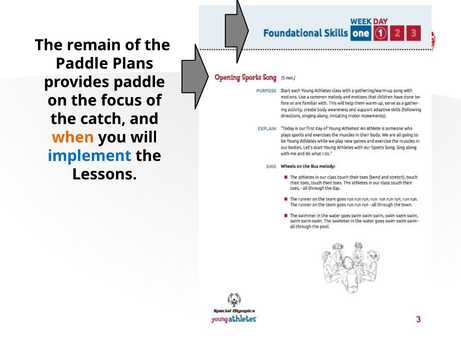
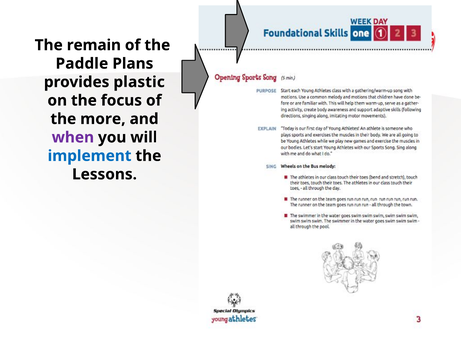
provides paddle: paddle -> plastic
catch: catch -> more
when colour: orange -> purple
